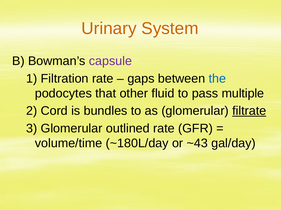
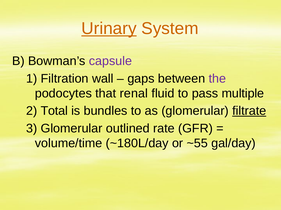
Urinary underline: none -> present
Filtration rate: rate -> wall
the colour: blue -> purple
other: other -> renal
Cord: Cord -> Total
~43: ~43 -> ~55
